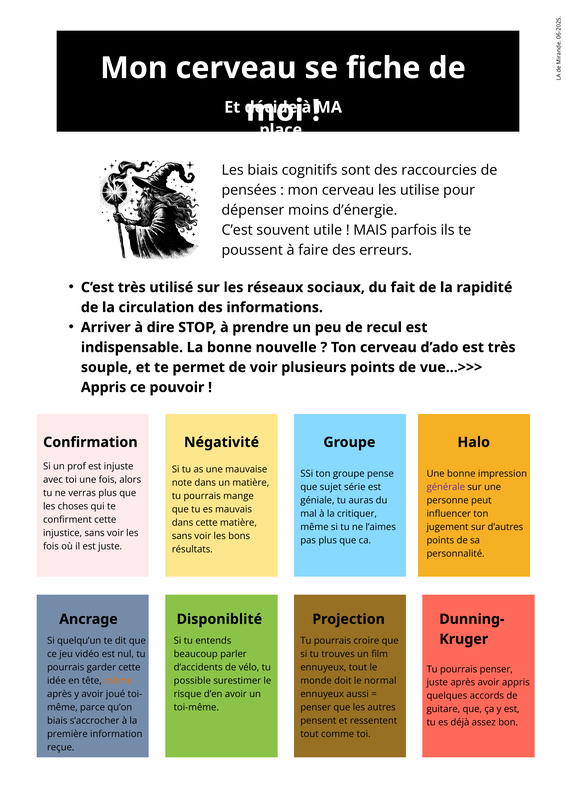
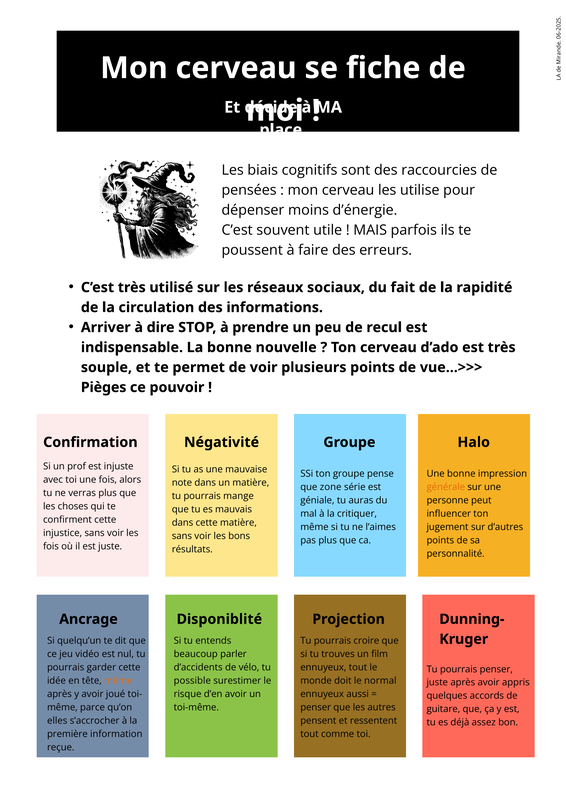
Appris at (104, 387): Appris -> Pièges
sujet: sujet -> zone
générale colour: purple -> orange
biais at (57, 721): biais -> elles
